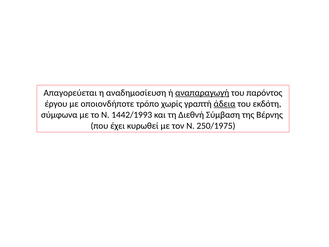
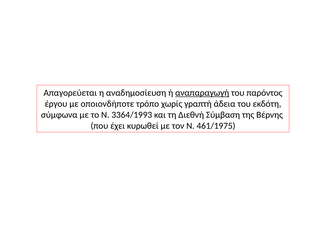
άδεια underline: present -> none
1442/1993: 1442/1993 -> 3364/1993
250/1975: 250/1975 -> 461/1975
